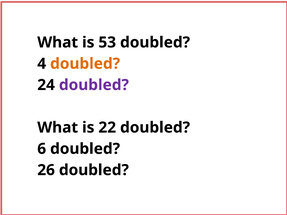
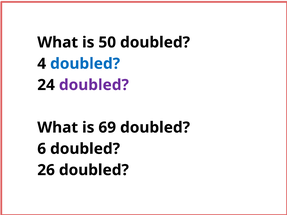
53: 53 -> 50
doubled at (85, 64) colour: orange -> blue
22: 22 -> 69
